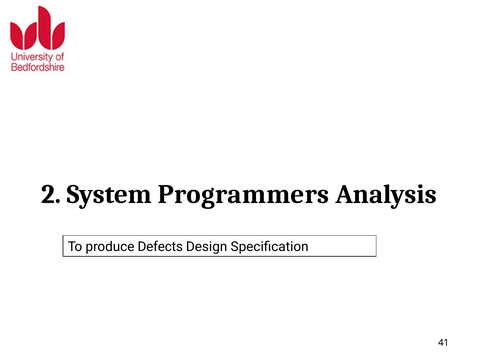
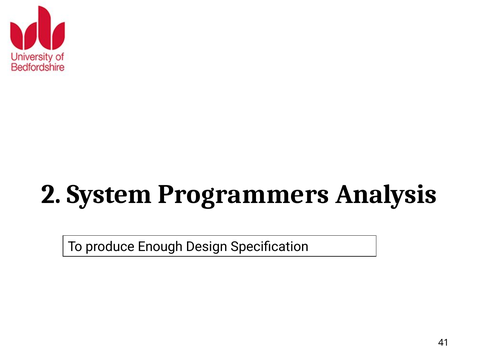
Defects: Defects -> Enough
